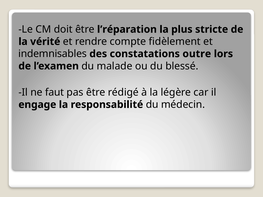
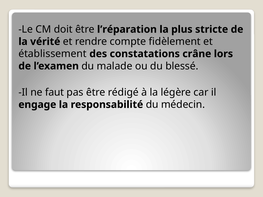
indemnisables: indemnisables -> établissement
outre: outre -> crâne
